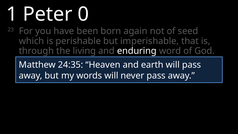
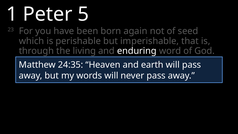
0: 0 -> 5
